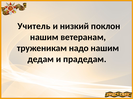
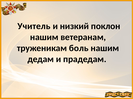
надо: надо -> боль
